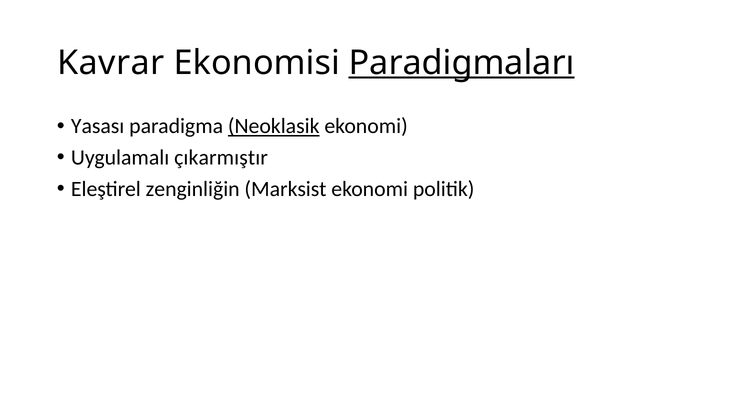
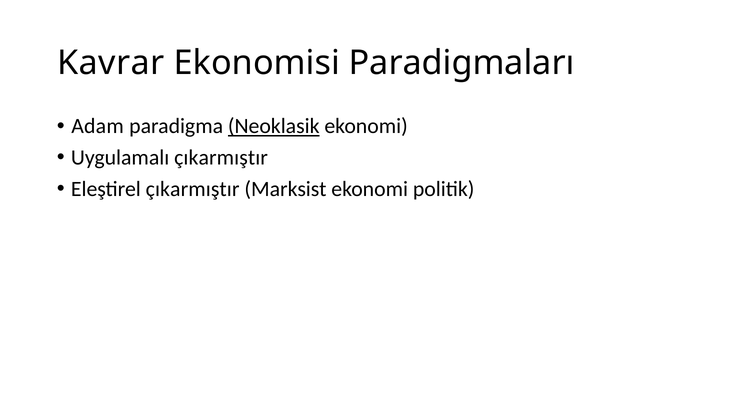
Paradigmaları underline: present -> none
Yasası: Yasası -> Adam
Eleştirel zenginliğin: zenginliğin -> çıkarmıştır
